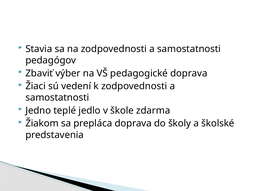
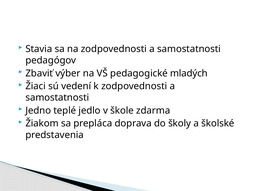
pedagogické doprava: doprava -> mladých
